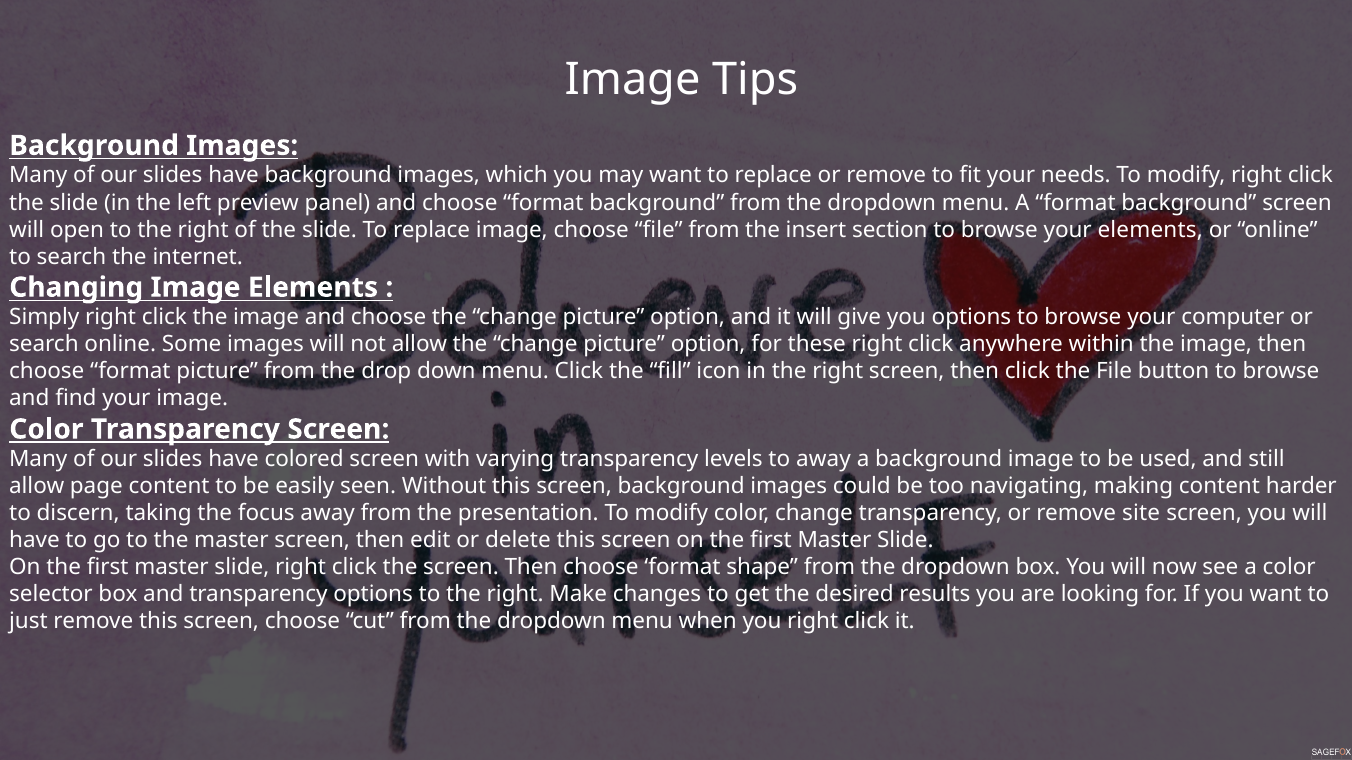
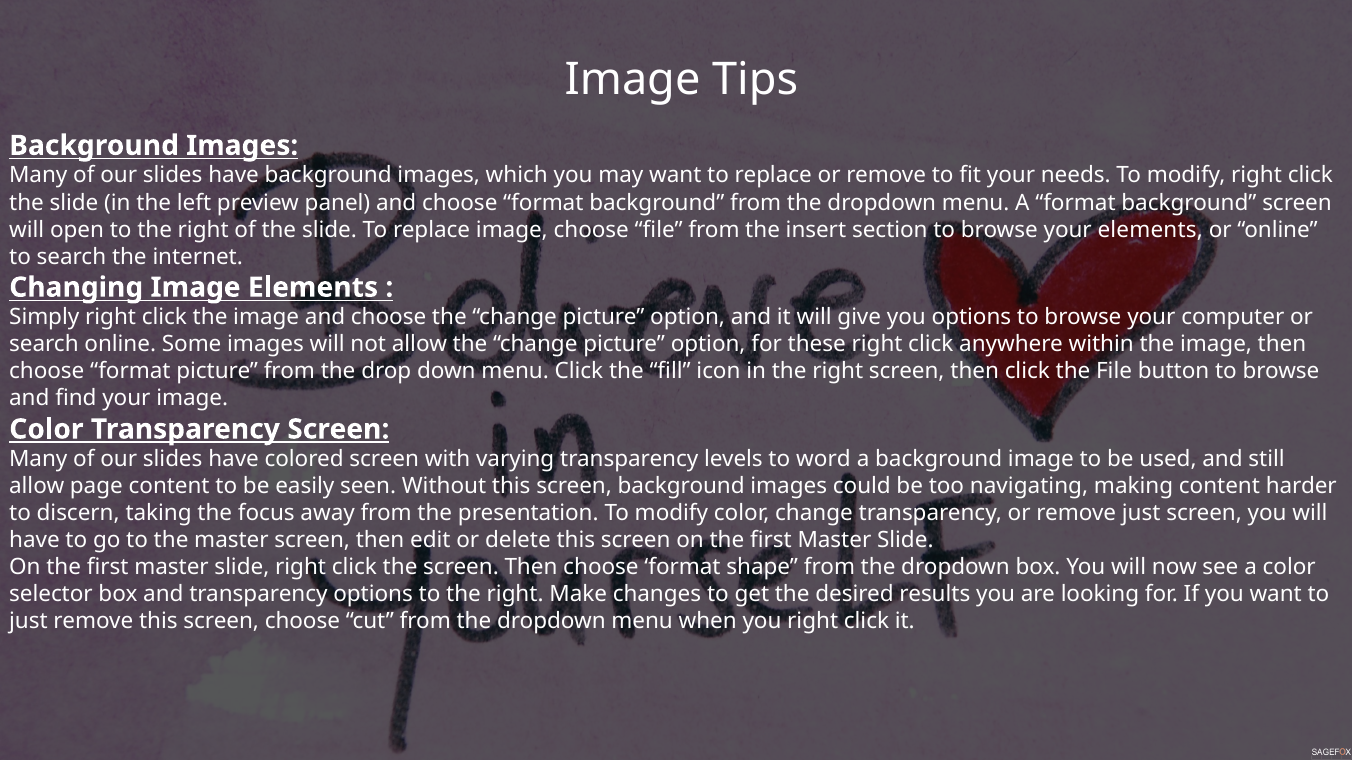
to away: away -> word
remove site: site -> just
